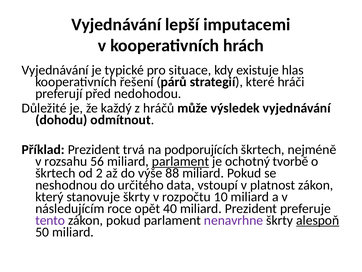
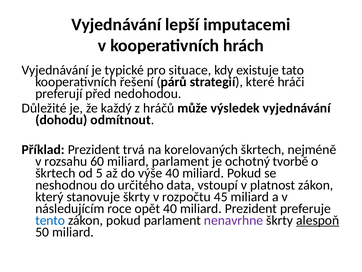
hlas: hlas -> tato
podporujících: podporujících -> korelovaných
56: 56 -> 60
parlament at (181, 161) underline: present -> none
2: 2 -> 5
výše 88: 88 -> 40
10: 10 -> 45
tento colour: purple -> blue
